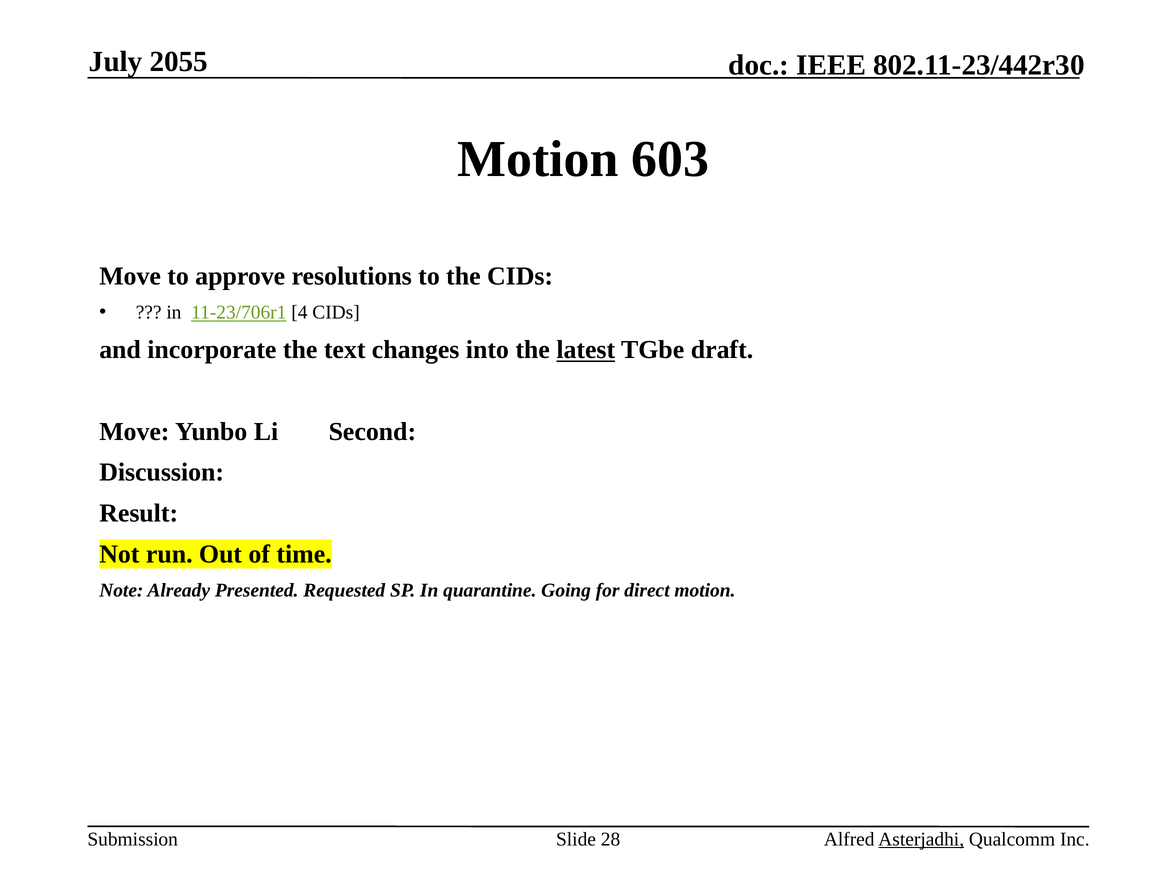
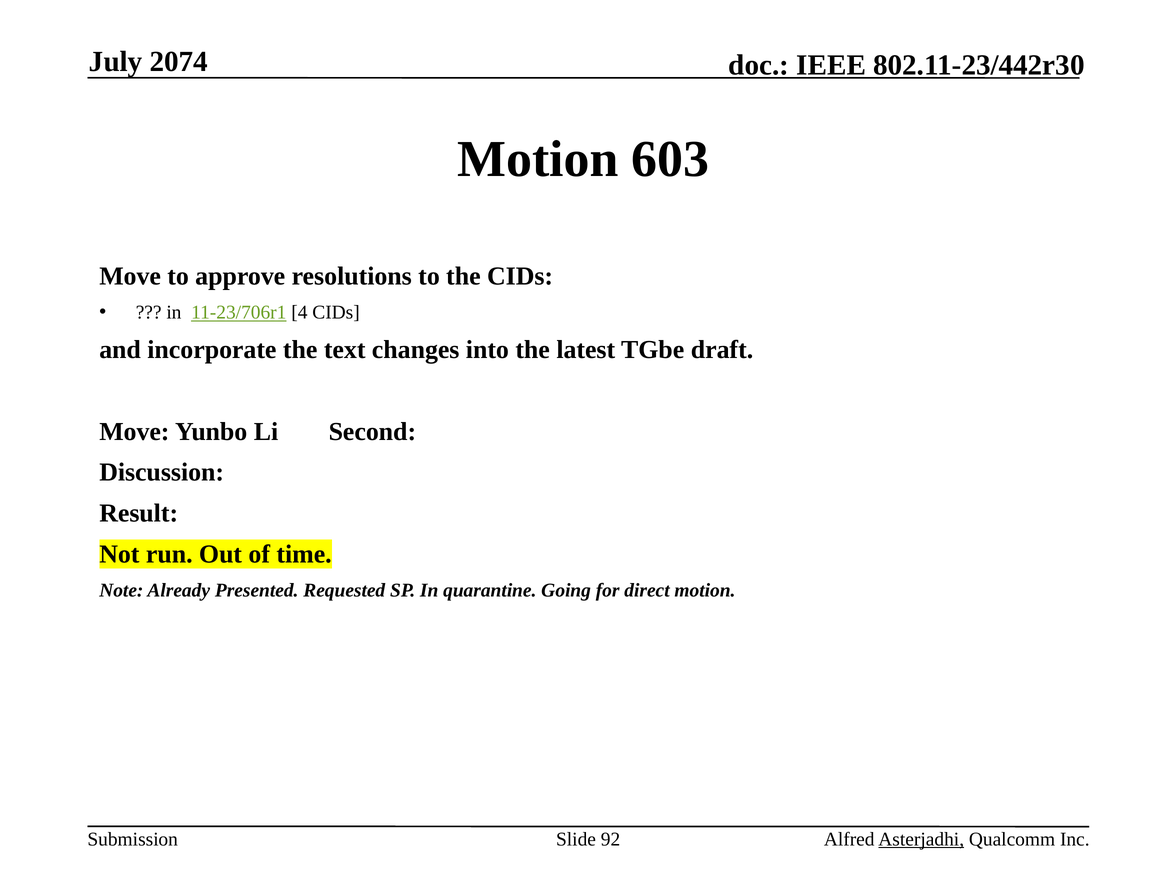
2055: 2055 -> 2074
latest underline: present -> none
28: 28 -> 92
